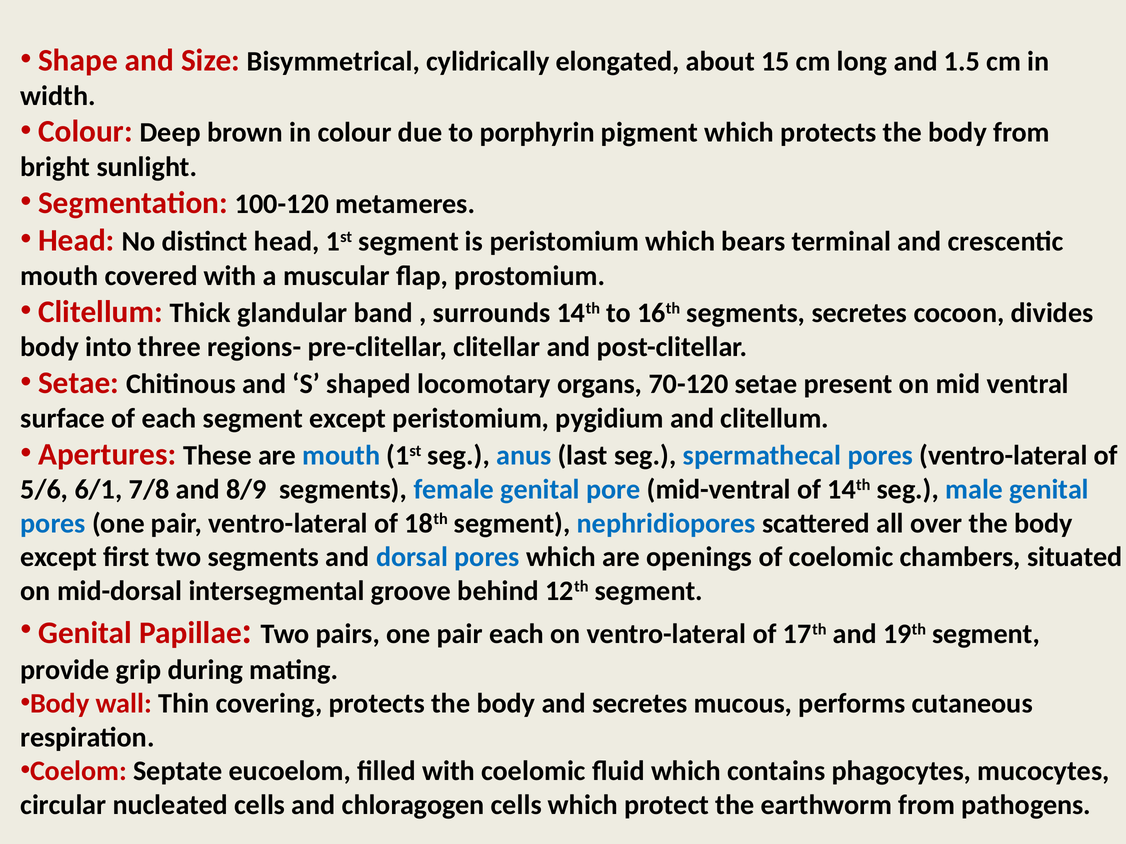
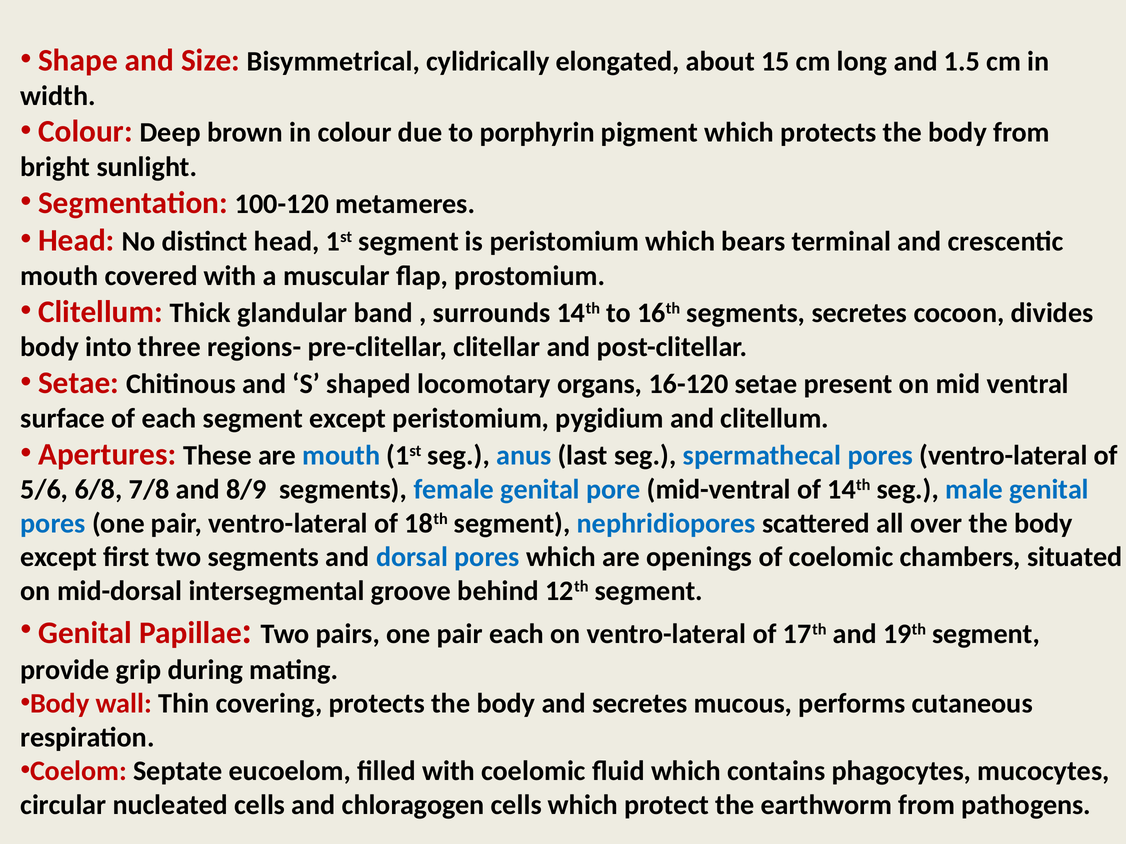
70-120: 70-120 -> 16-120
6/1: 6/1 -> 6/8
